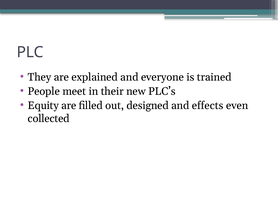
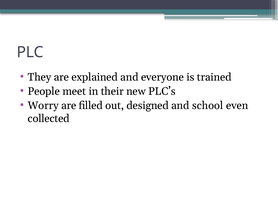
Equity: Equity -> Worry
effects: effects -> school
